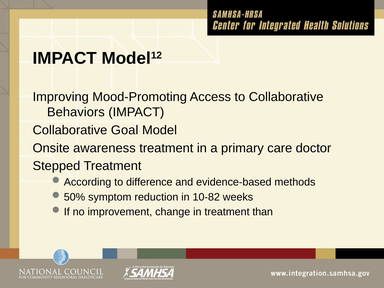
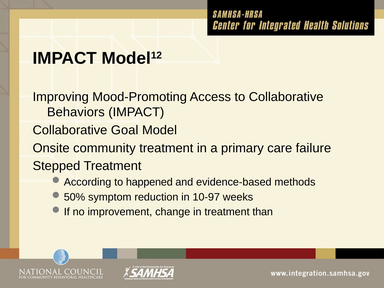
awareness: awareness -> community
doctor: doctor -> failure
difference: difference -> happened
10-82: 10-82 -> 10-97
